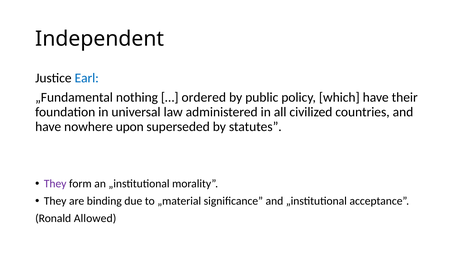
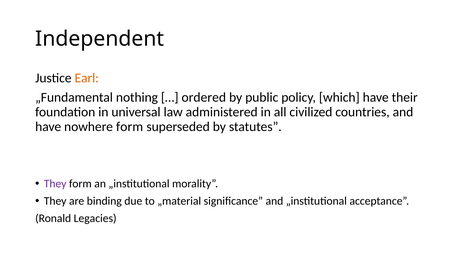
Earl colour: blue -> orange
nowhere upon: upon -> form
Allowed: Allowed -> Legacies
